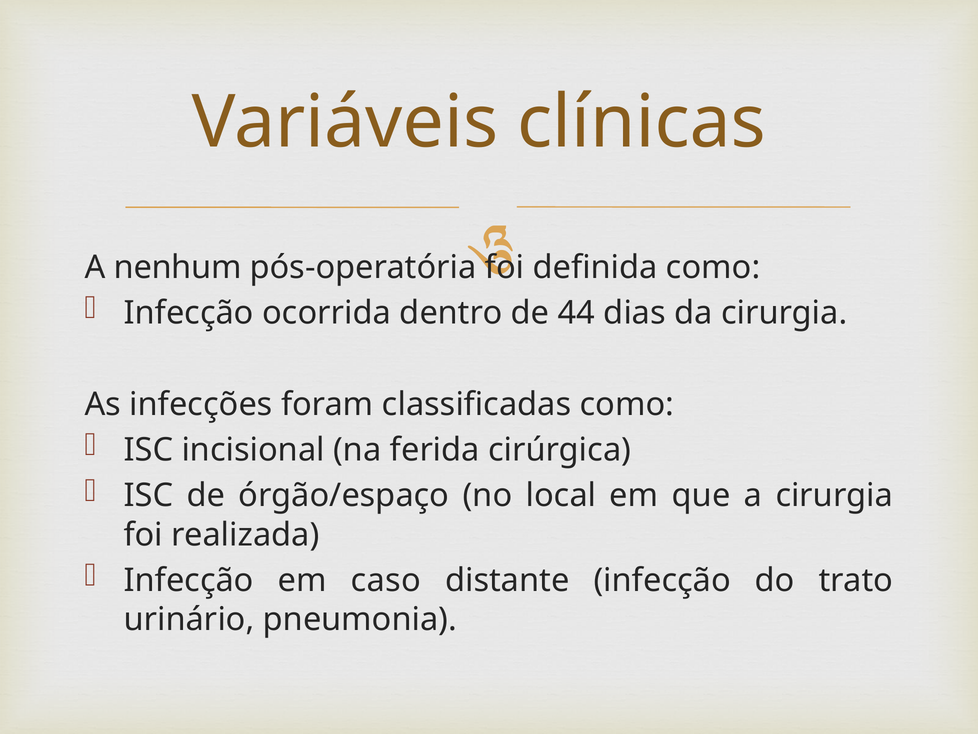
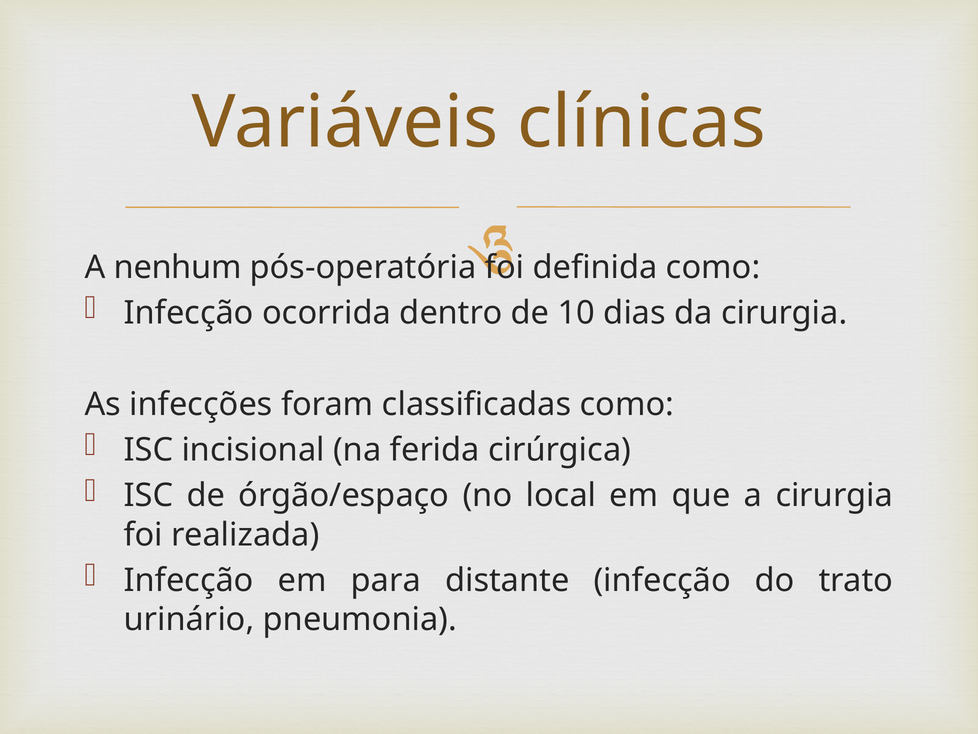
44: 44 -> 10
caso: caso -> para
